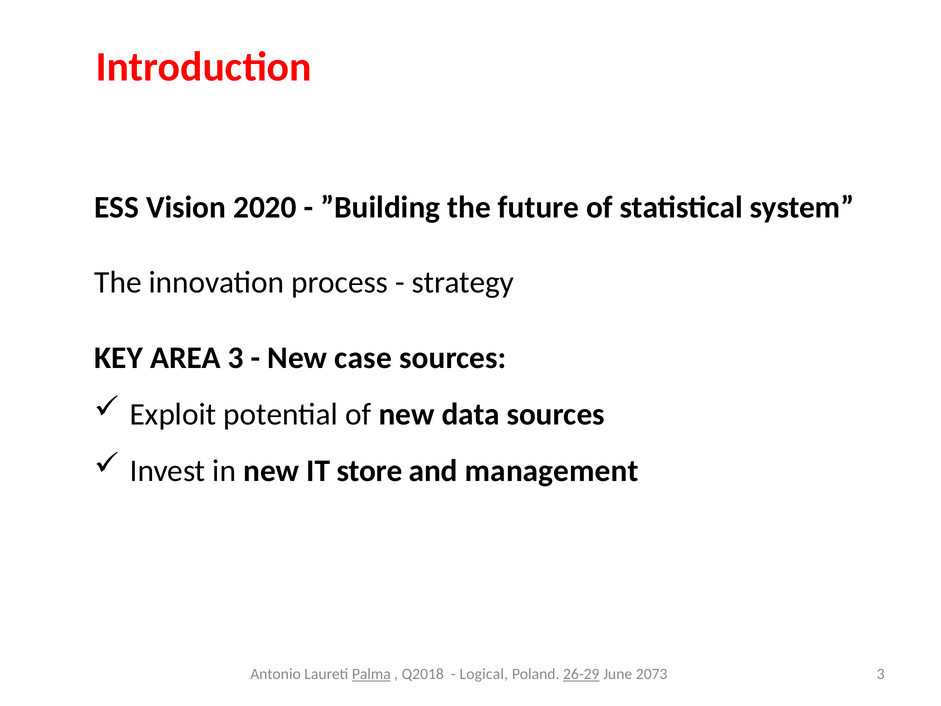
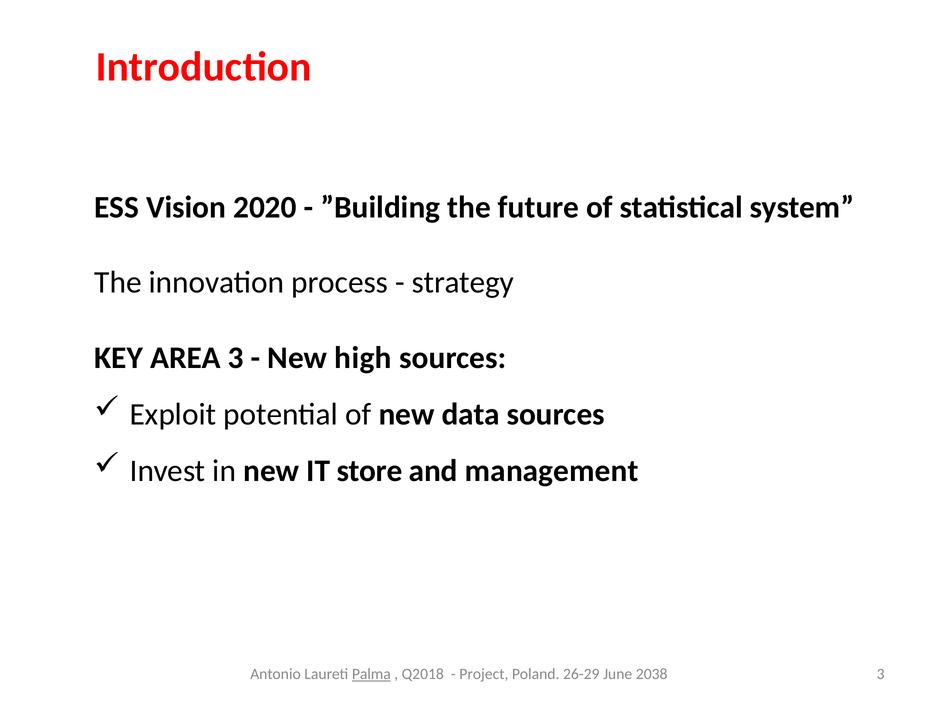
case: case -> high
Logical: Logical -> Project
26-29 underline: present -> none
2073: 2073 -> 2038
